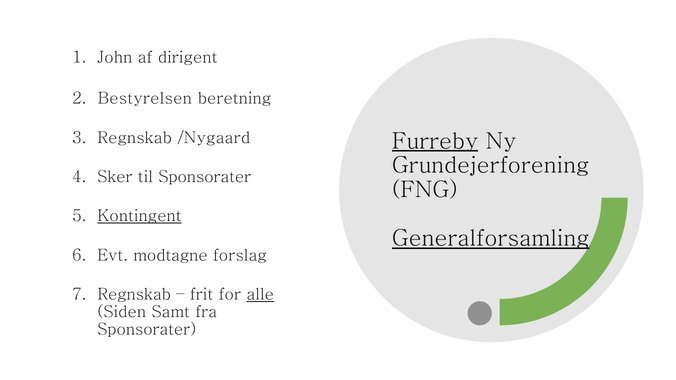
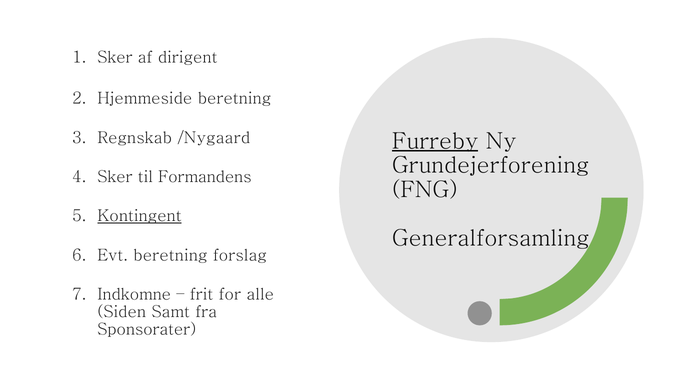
John at (115, 58): John -> Sker
Bestyrelsen: Bestyrelsen -> Hjemmeside
til Sponsorater: Sponsorater -> Formandens
Generalforsamling underline: present -> none
Evt modtagne: modtagne -> beretning
Regnskab at (134, 295): Regnskab -> Indkomne
alle underline: present -> none
